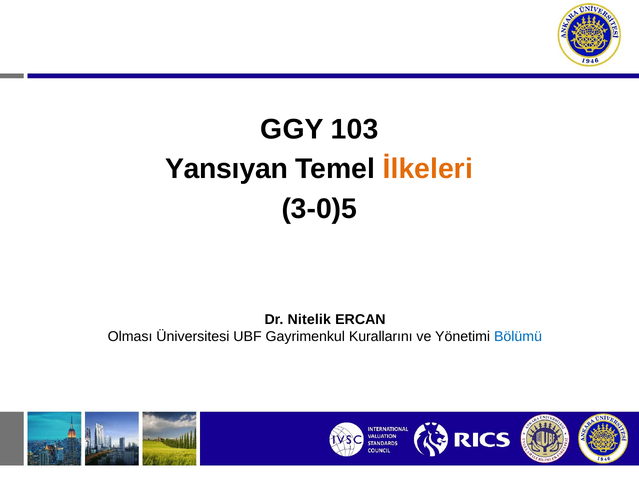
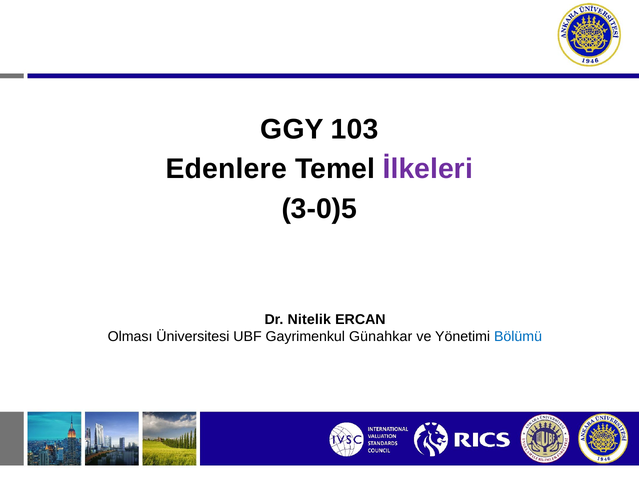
Yansıyan: Yansıyan -> Edenlere
İlkeleri colour: orange -> purple
Kurallarını: Kurallarını -> Günahkar
